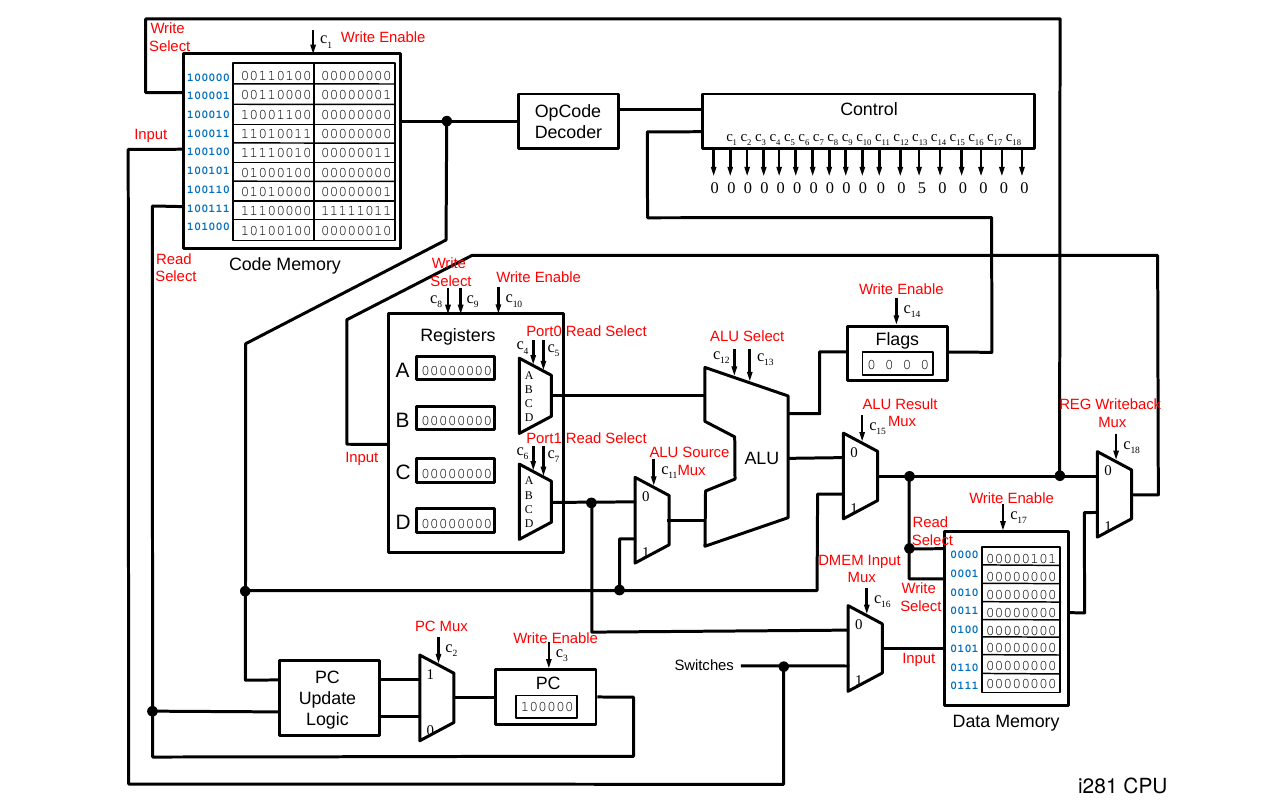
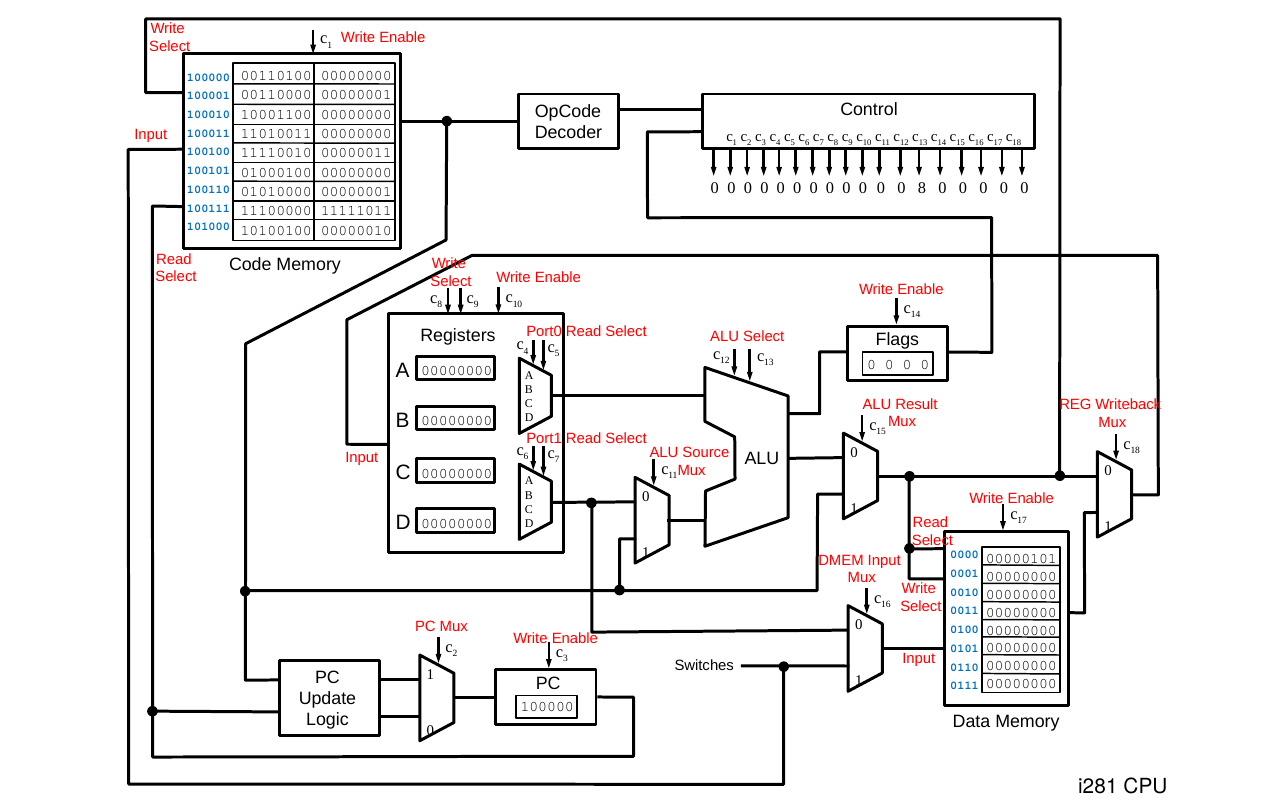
0 5: 5 -> 8
